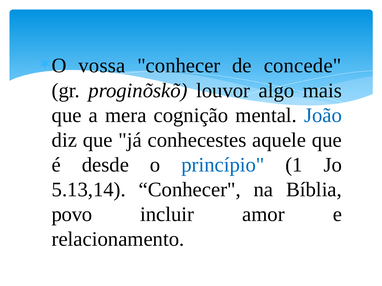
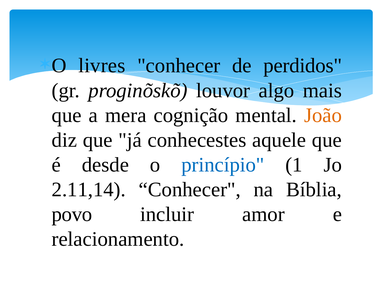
vossa: vossa -> livres
concede: concede -> perdidos
João colour: blue -> orange
5.13,14: 5.13,14 -> 2.11,14
